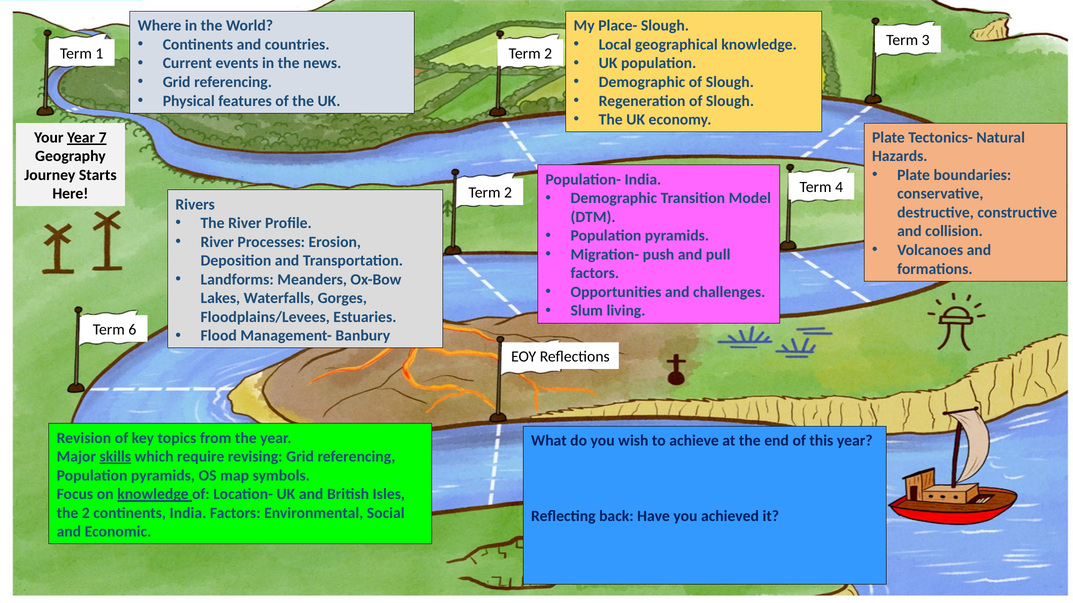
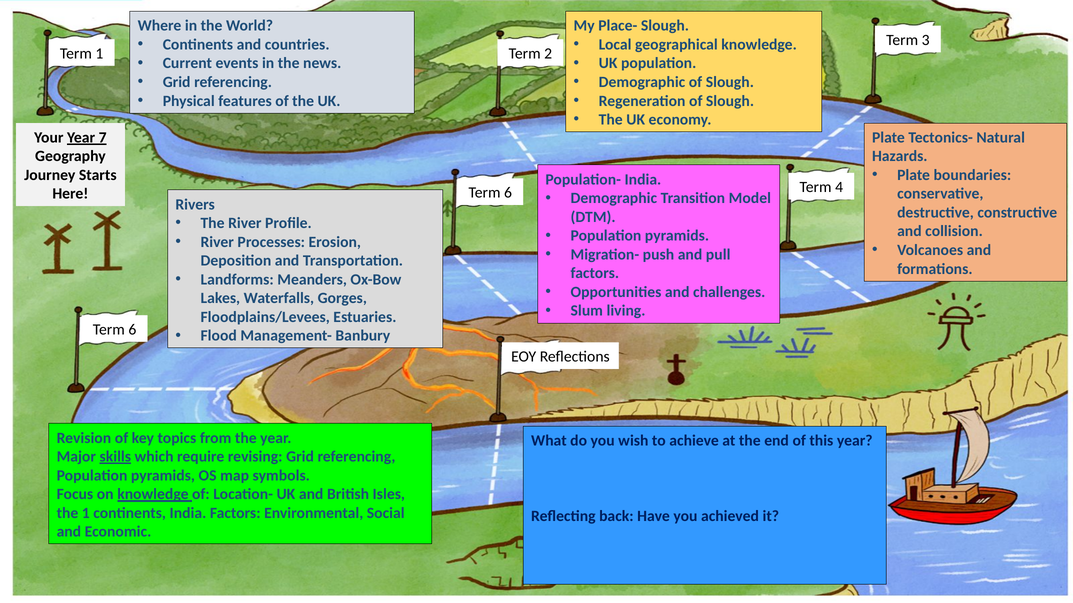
2 at (508, 193): 2 -> 6
the 2: 2 -> 1
